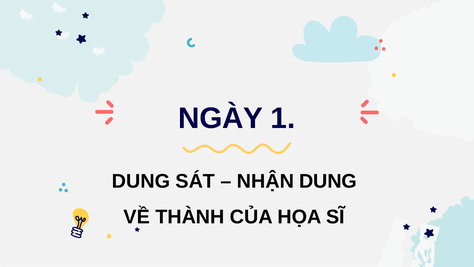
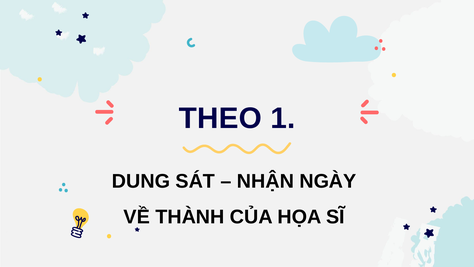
NGÀY: NGÀY -> THEO
NHẬN DUNG: DUNG -> NGÀY
